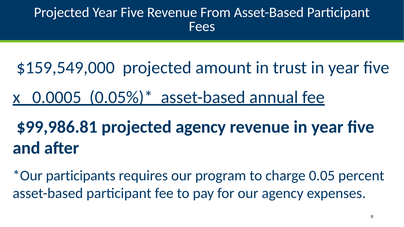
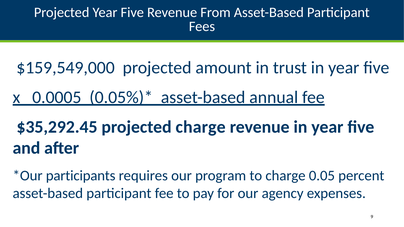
$99,986.81: $99,986.81 -> $35,292.45
projected agency: agency -> charge
